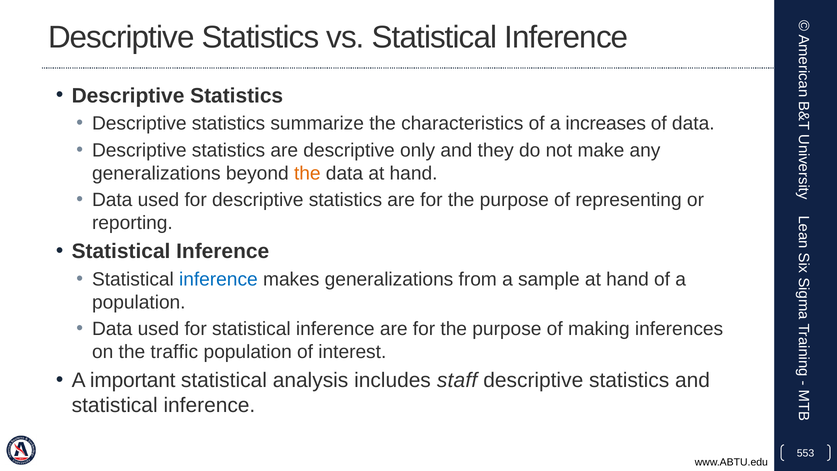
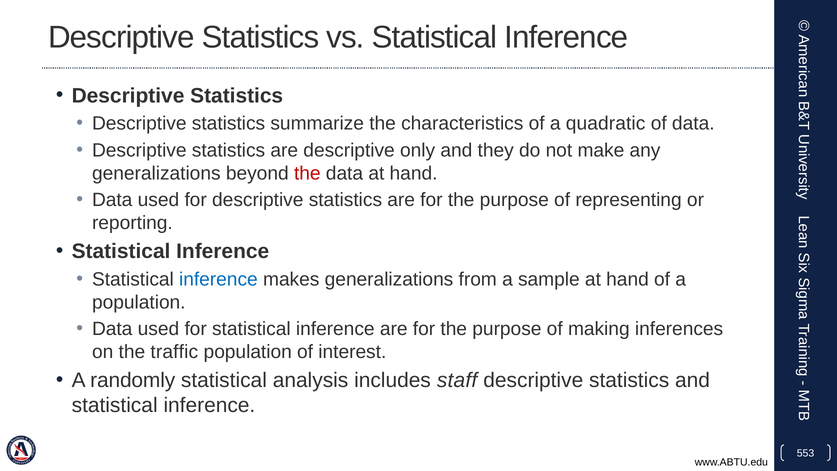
increases: increases -> quadratic
the at (307, 173) colour: orange -> red
important: important -> randomly
